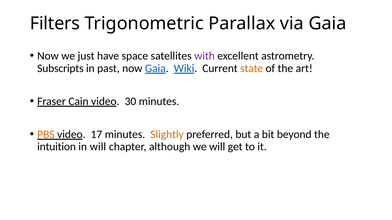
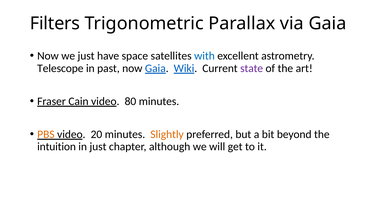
with colour: purple -> blue
Subscripts: Subscripts -> Telescope
state colour: orange -> purple
30: 30 -> 80
17: 17 -> 20
in will: will -> just
